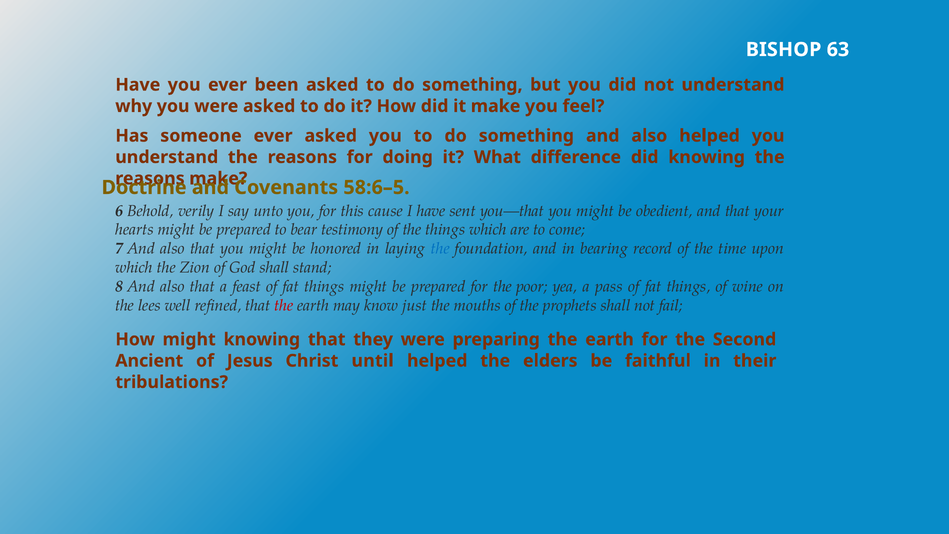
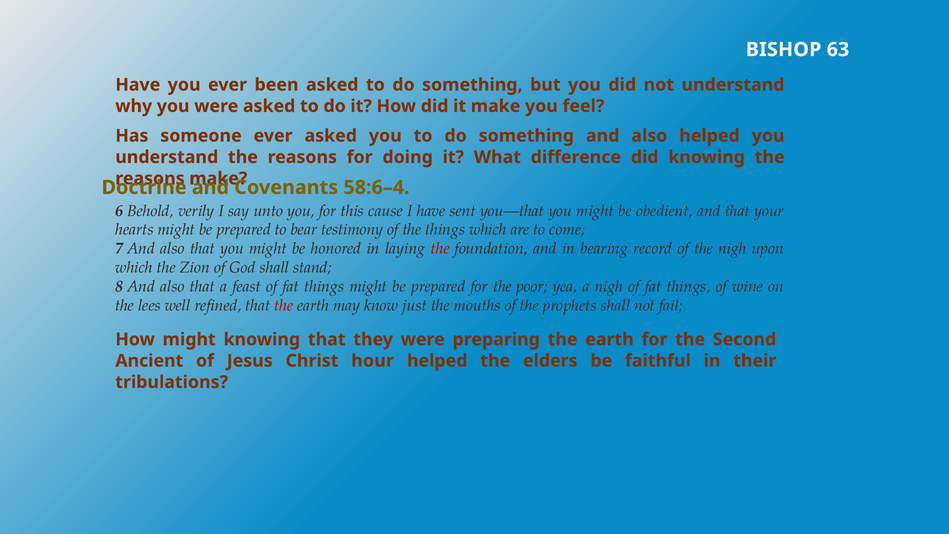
58:6–5: 58:6–5 -> 58:6–4
the at (440, 249) colour: blue -> red
the time: time -> nigh
a pass: pass -> nigh
until: until -> hour
